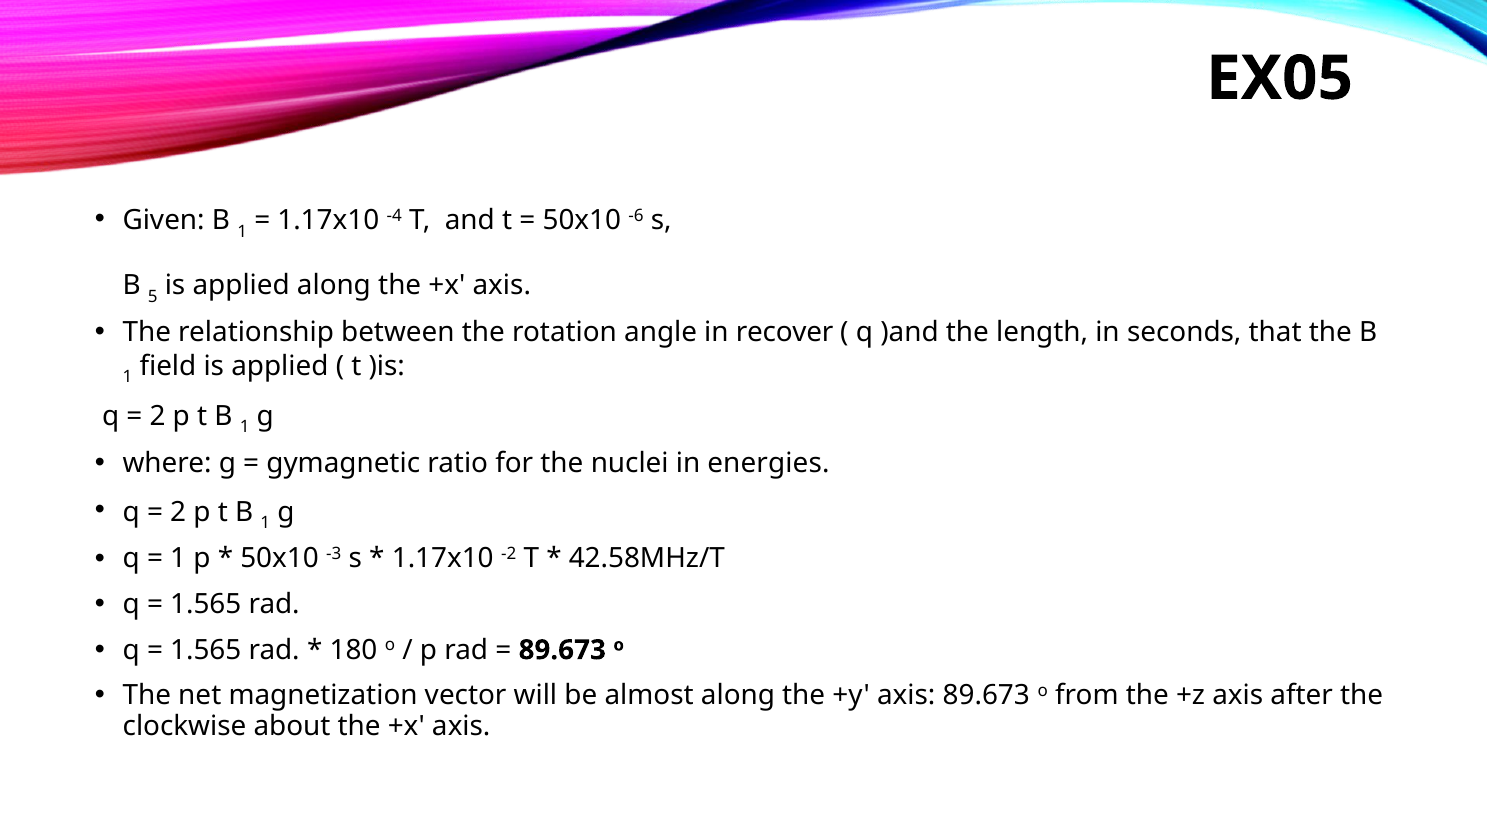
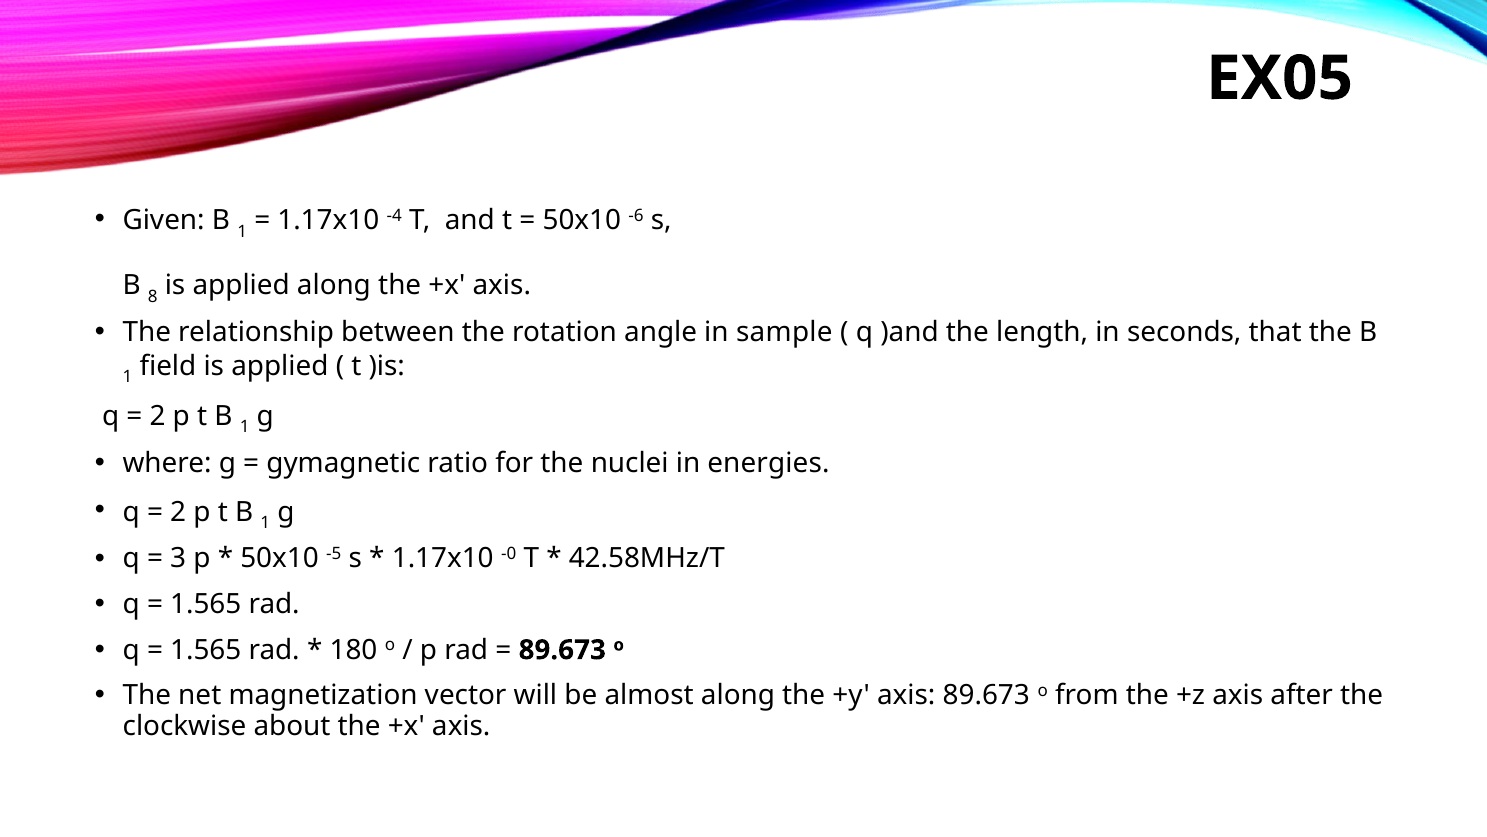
5: 5 -> 8
recover: recover -> sample
1 at (178, 558): 1 -> 3
-3: -3 -> -5
-2: -2 -> -0
